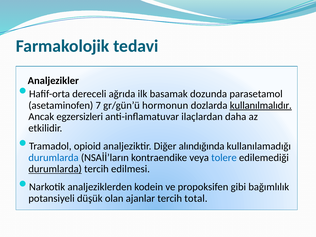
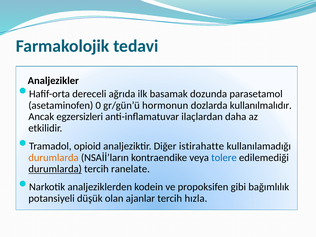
7: 7 -> 0
kullanılmalıdır underline: present -> none
alındığında: alındığında -> istirahatte
durumlarda at (53, 158) colour: blue -> orange
edilmesi: edilmesi -> ranelate
total: total -> hızla
